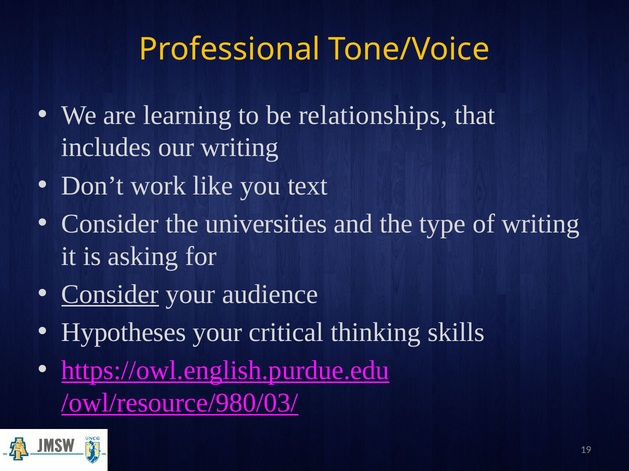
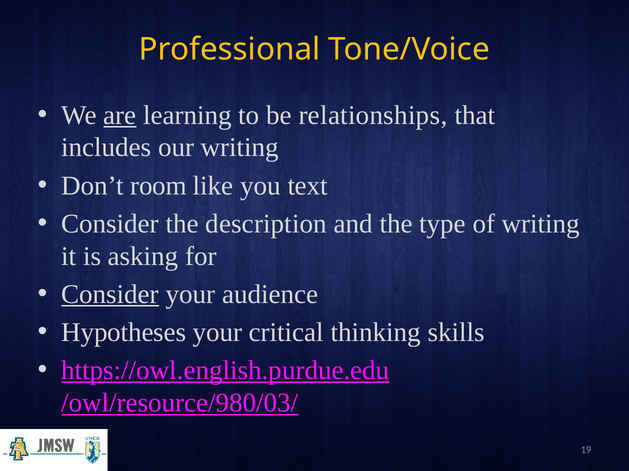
are underline: none -> present
work: work -> room
universities: universities -> description
